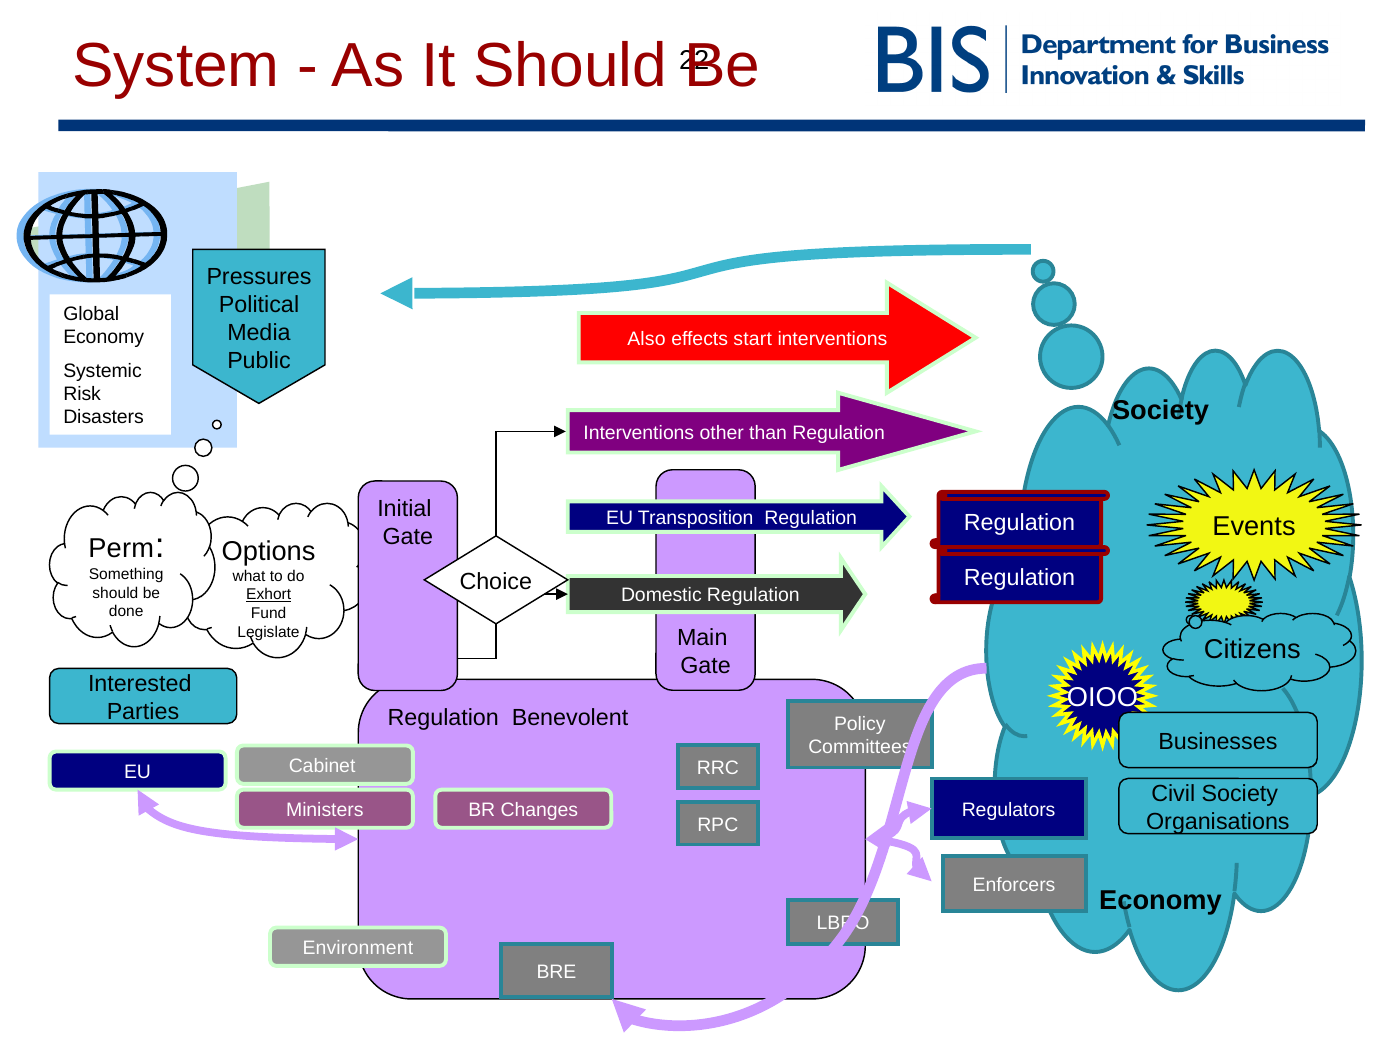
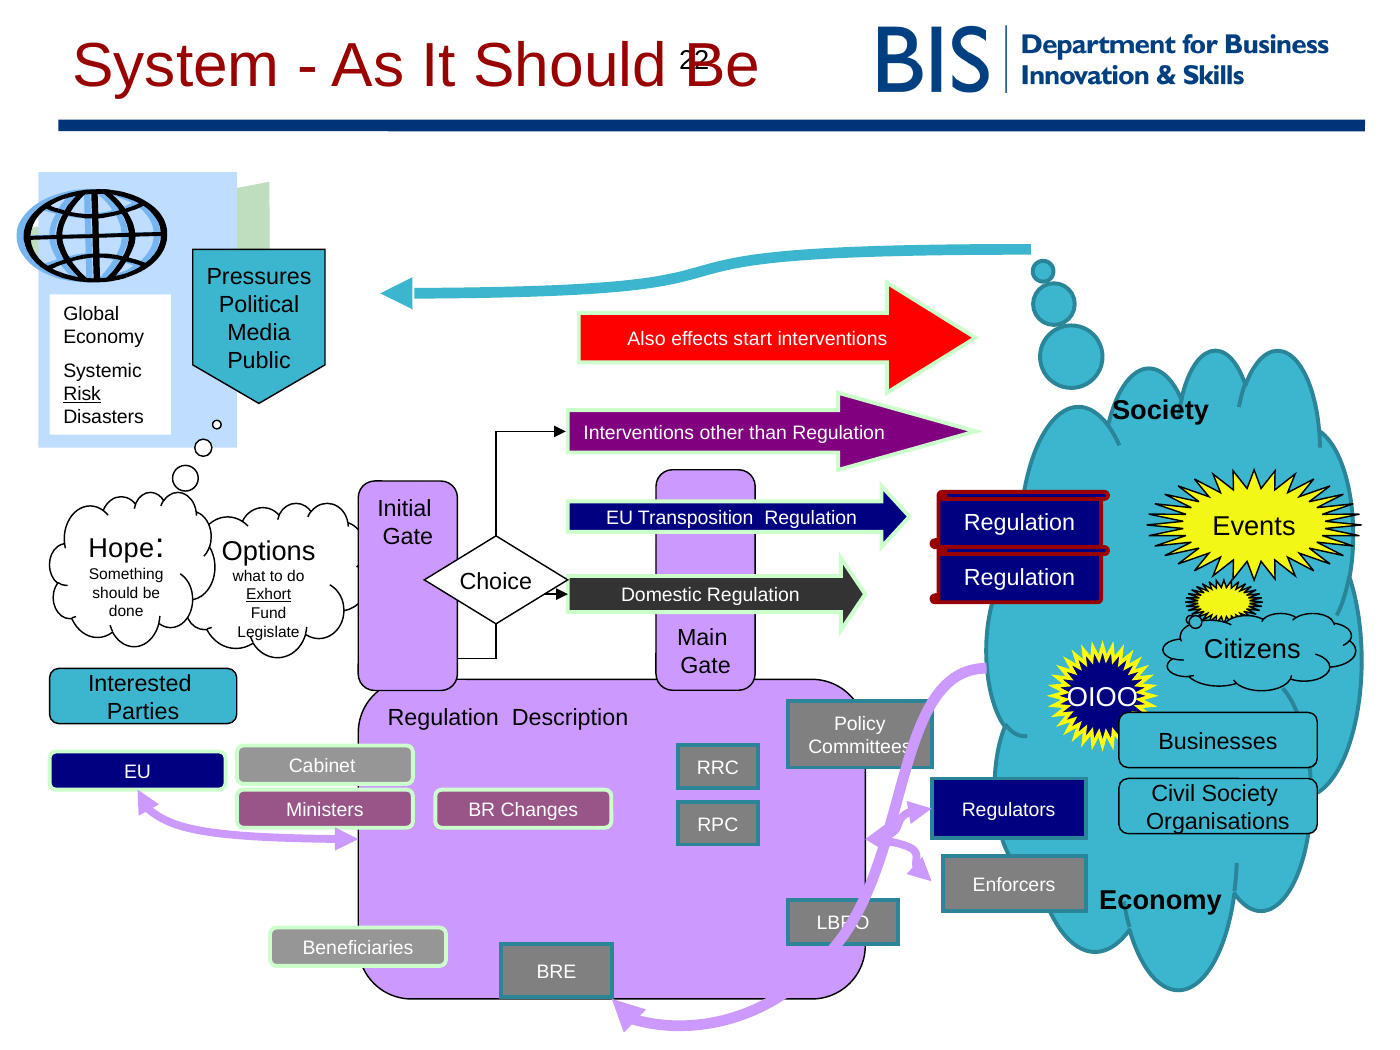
Risk underline: none -> present
Perm: Perm -> Hope
Benevolent: Benevolent -> Description
Environment: Environment -> Beneficiaries
